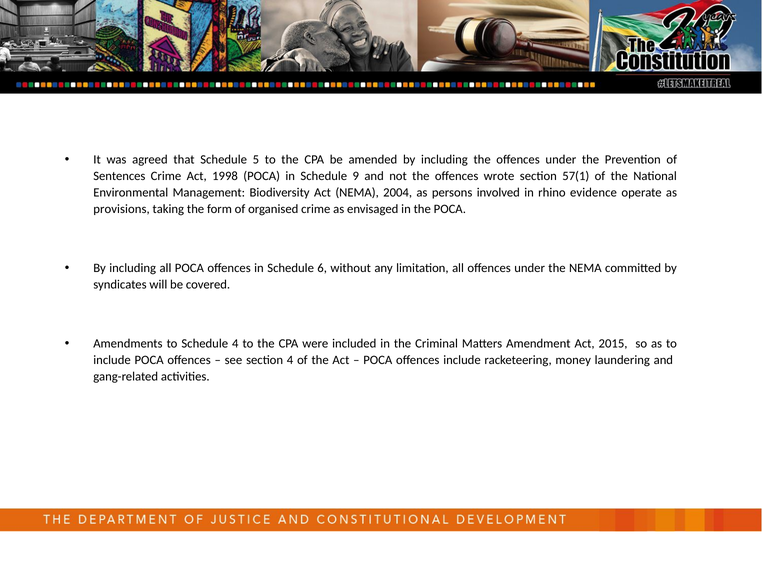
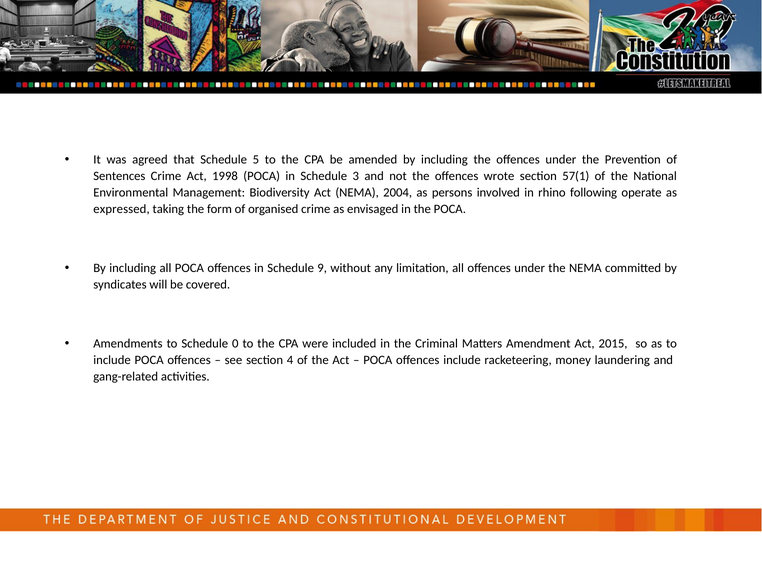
9: 9 -> 3
evidence: evidence -> following
provisions: provisions -> expressed
6: 6 -> 9
Schedule 4: 4 -> 0
